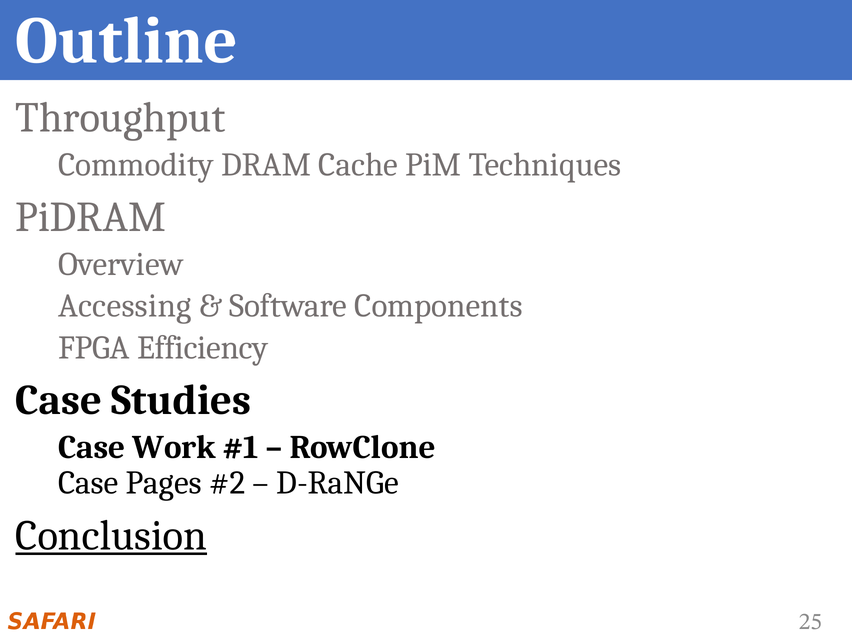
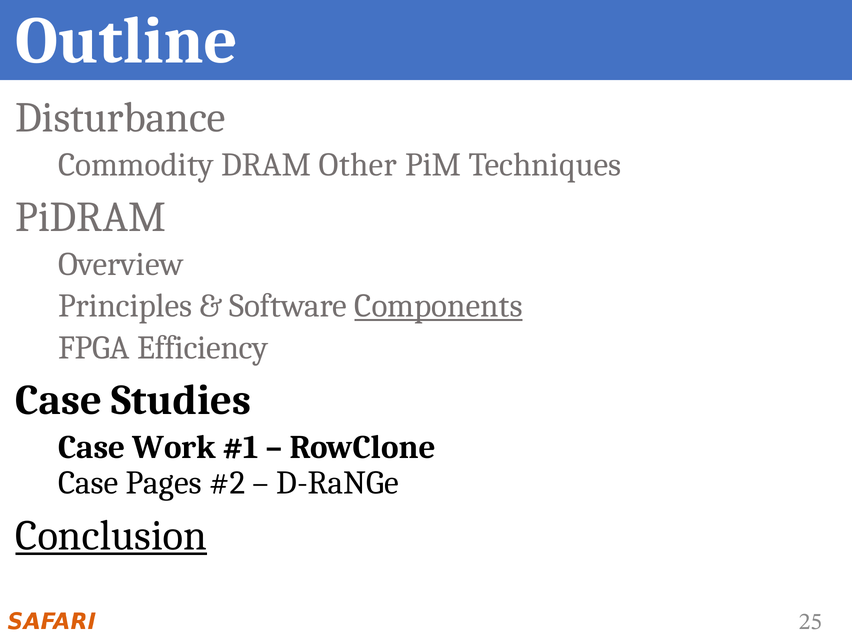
Throughput: Throughput -> Disturbance
Cache: Cache -> Other
Accessing: Accessing -> Principles
Components underline: none -> present
